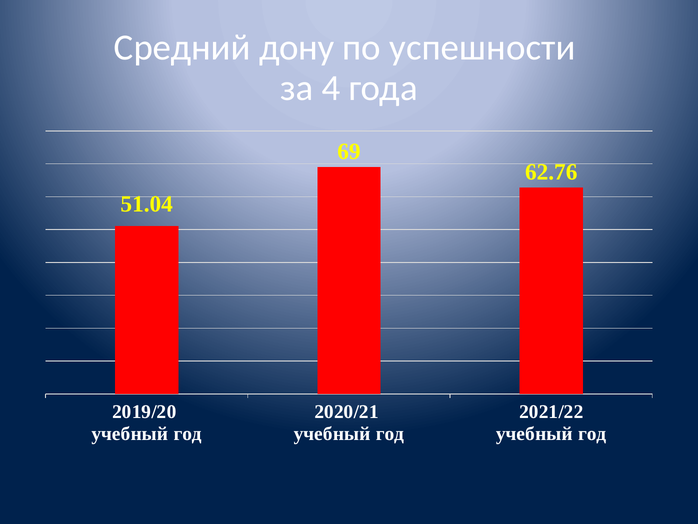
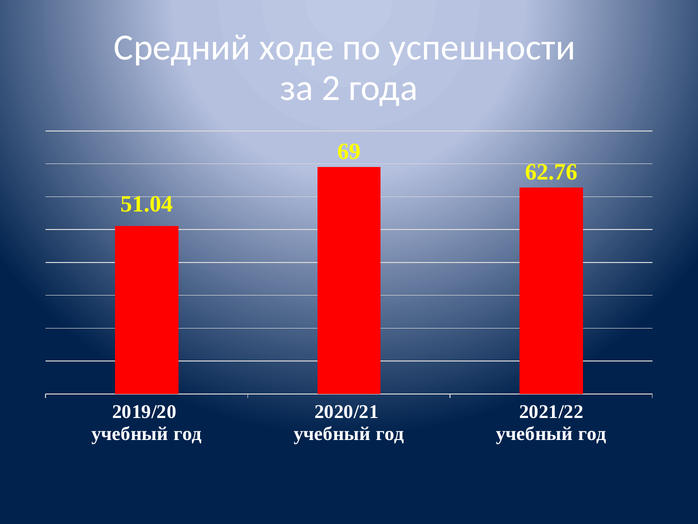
дону: дону -> ходе
4: 4 -> 2
